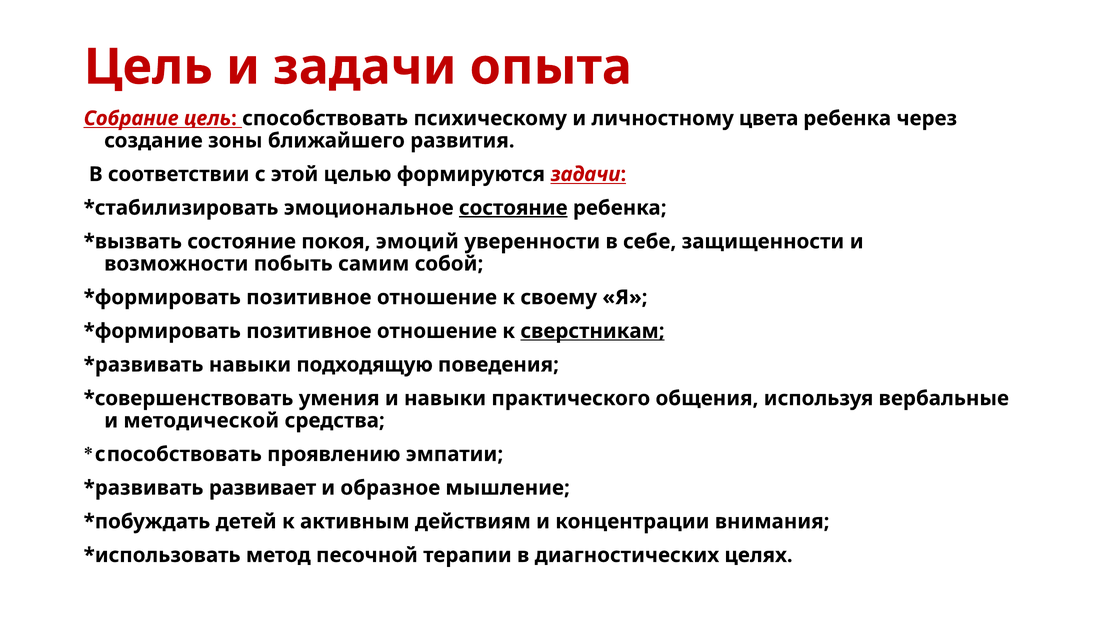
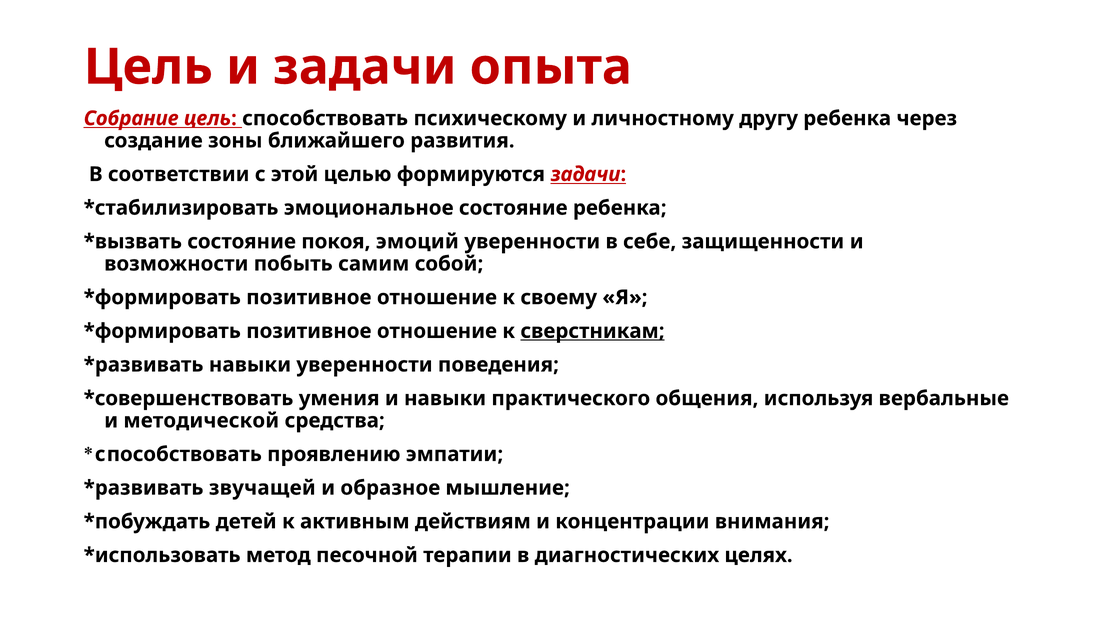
цвета: цвета -> другу
состояние at (513, 208) underline: present -> none
навыки подходящую: подходящую -> уверенности
развивает: развивает -> звучащей
